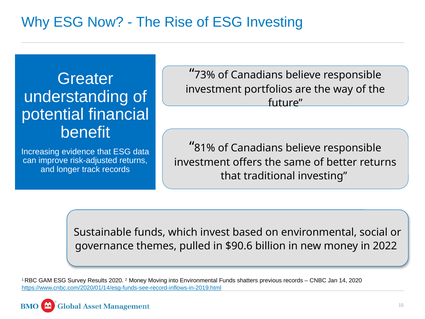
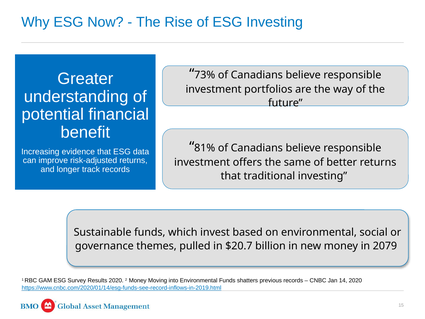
$90.6: $90.6 -> $20.7
2022: 2022 -> 2079
